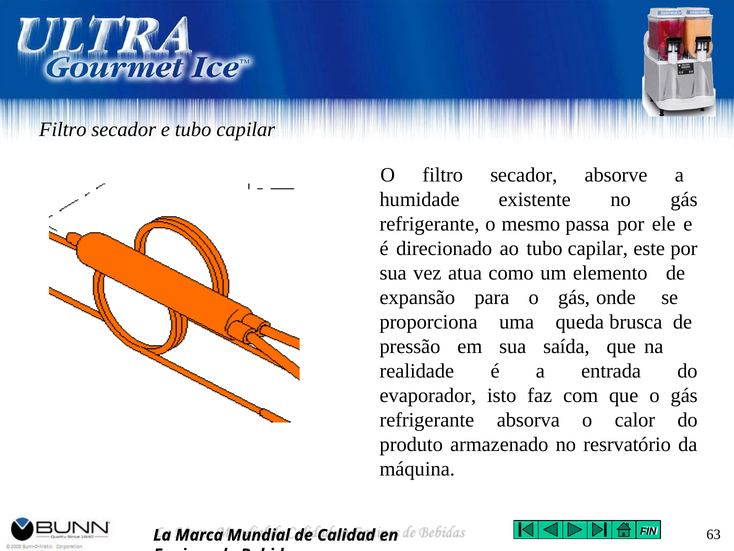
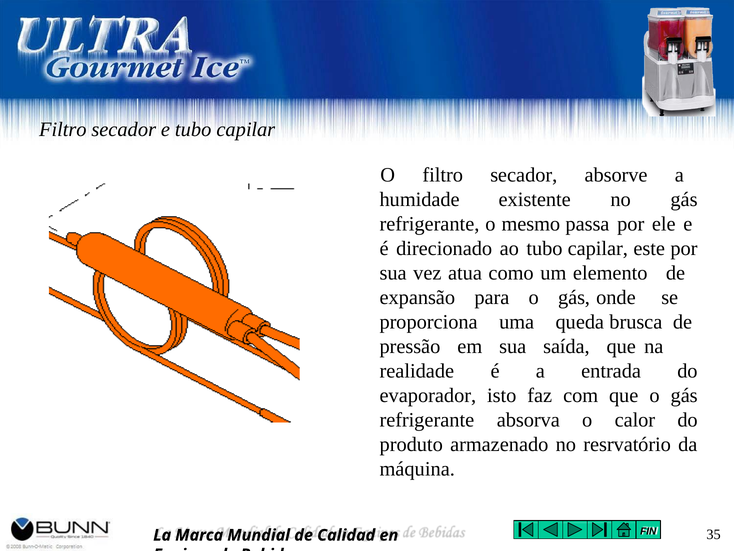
63: 63 -> 35
